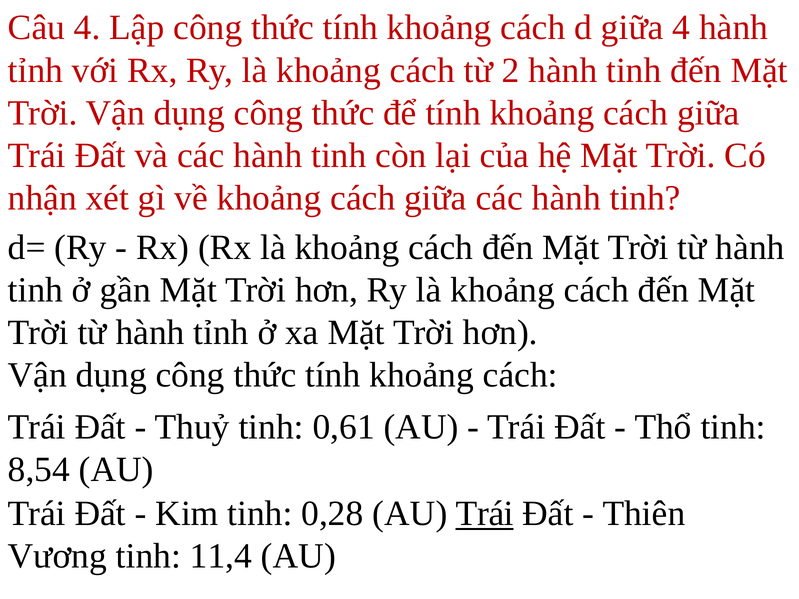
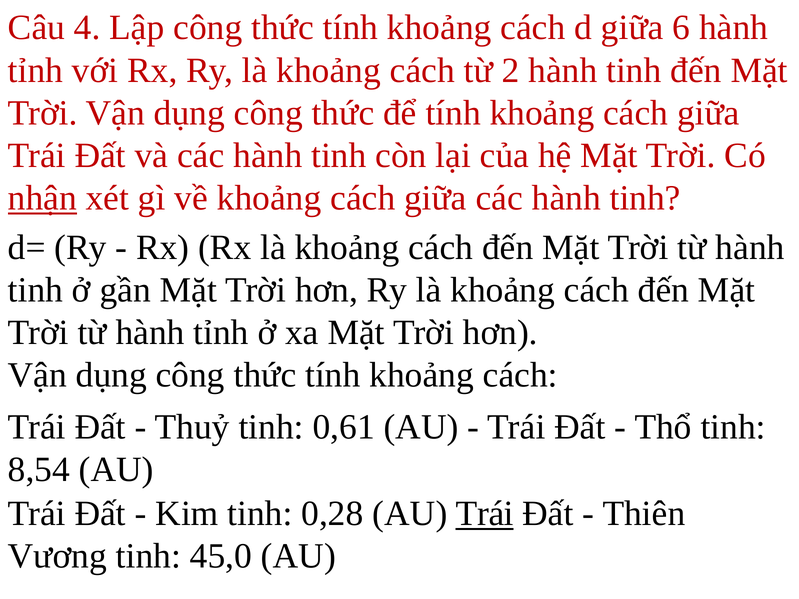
giữa 4: 4 -> 6
nhận underline: none -> present
11,4: 11,4 -> 45,0
